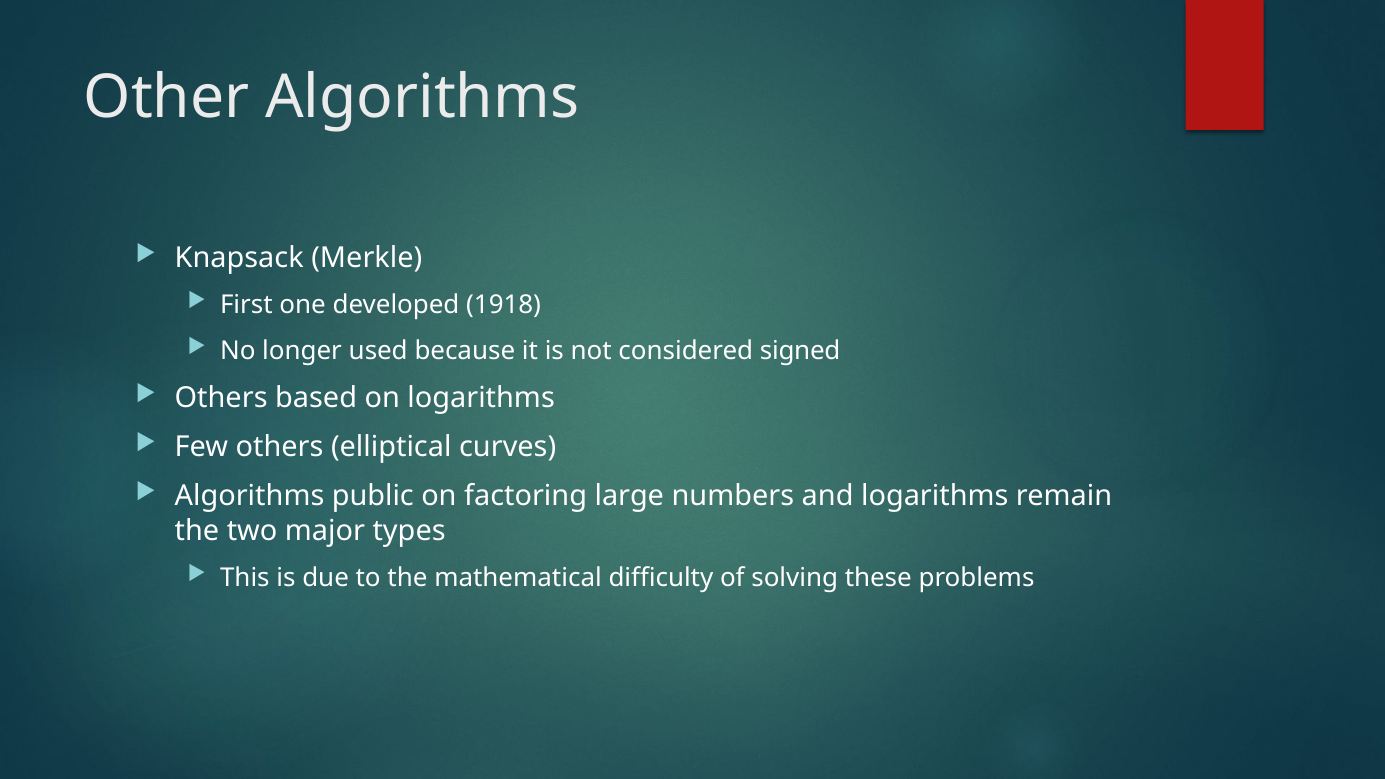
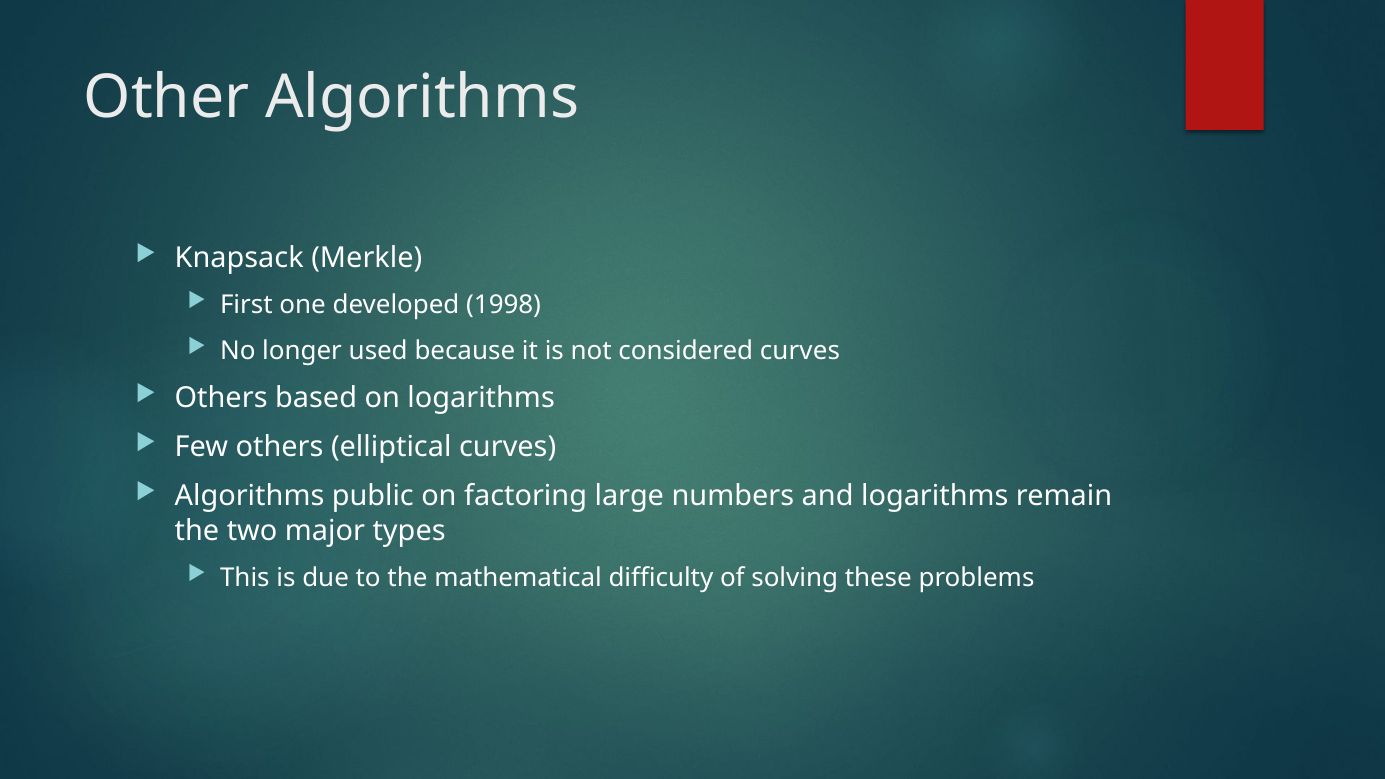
1918: 1918 -> 1998
considered signed: signed -> curves
